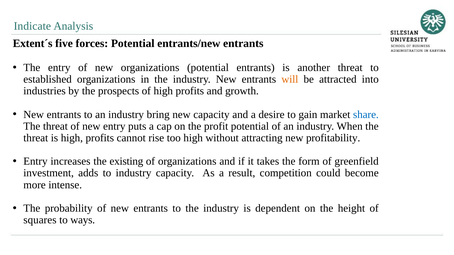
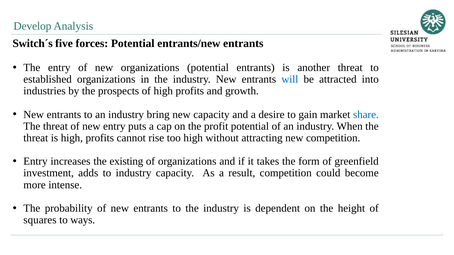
Indicate: Indicate -> Develop
Extent´s: Extent´s -> Switch´s
will colour: orange -> blue
new profitability: profitability -> competition
